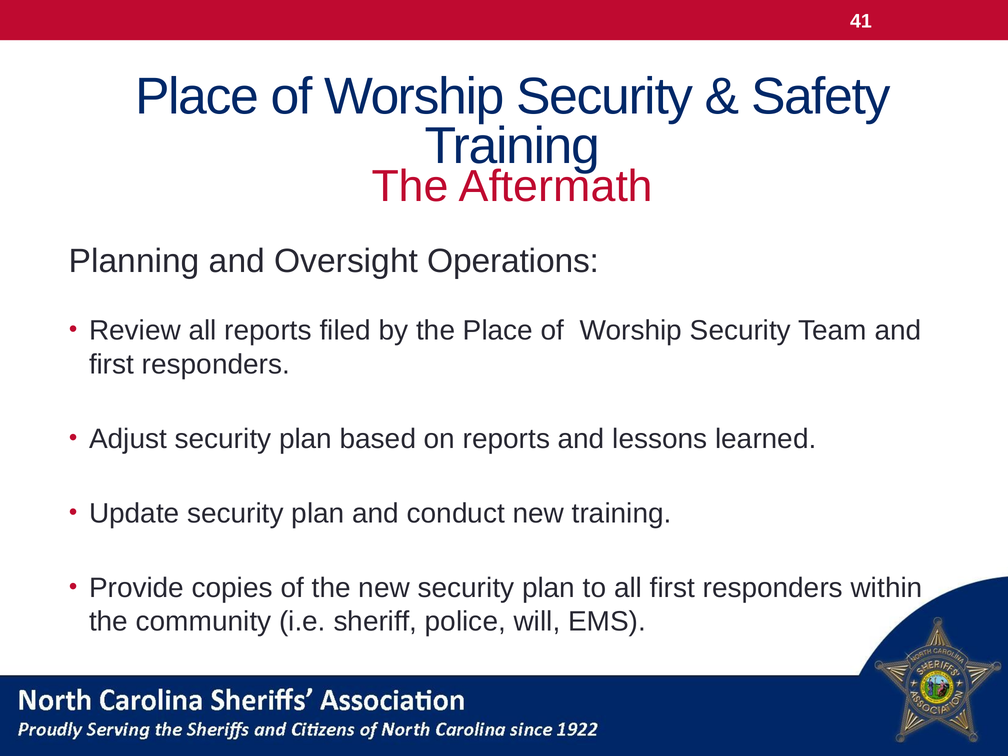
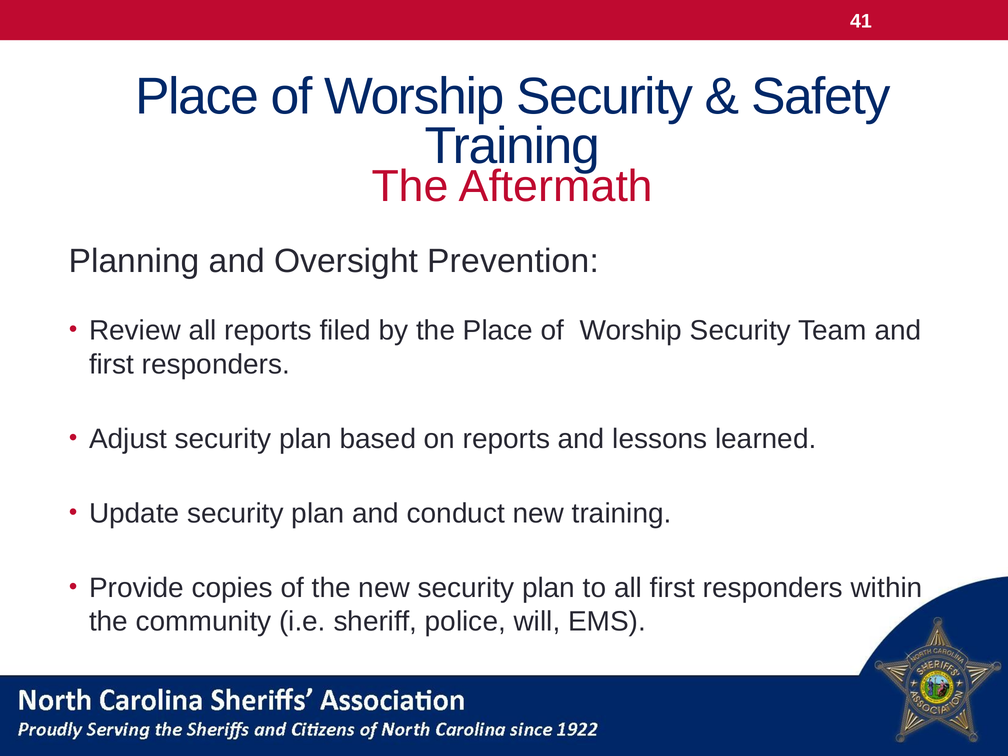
Operations: Operations -> Prevention
